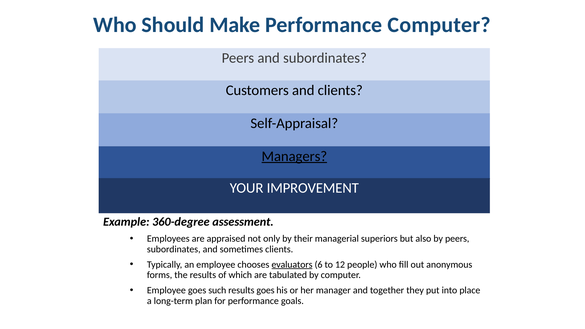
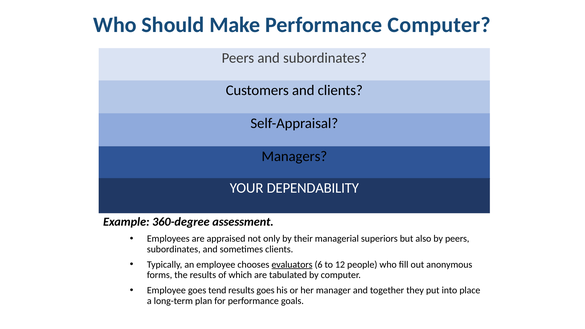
Managers underline: present -> none
IMPROVEMENT: IMPROVEMENT -> DEPENDABILITY
such: such -> tend
